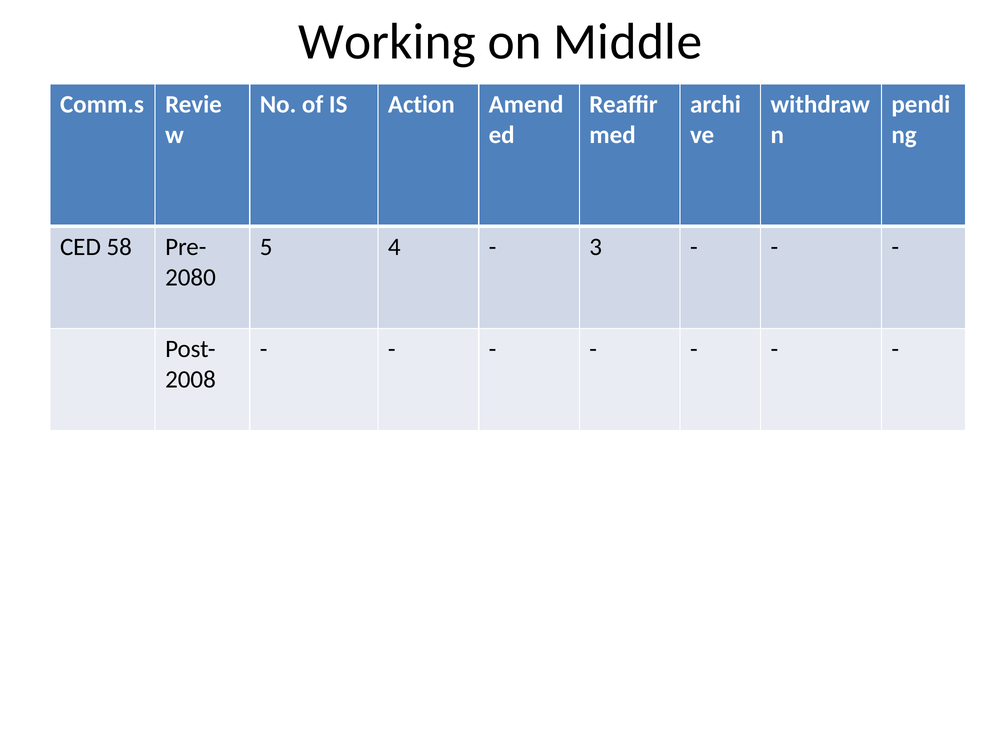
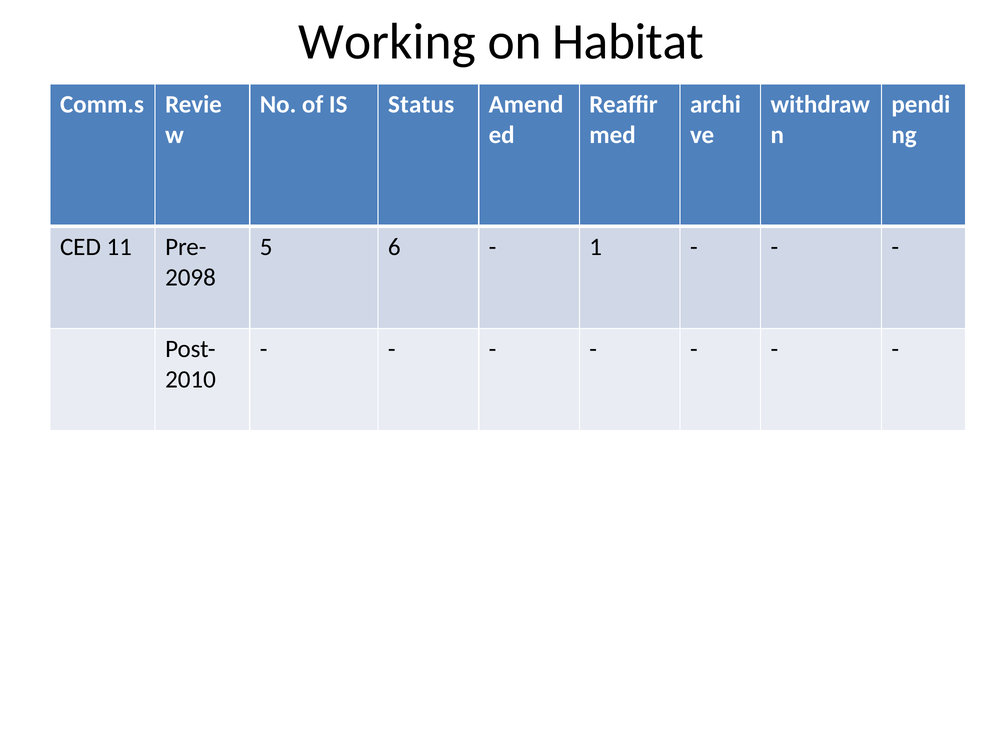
Middle: Middle -> Habitat
Action: Action -> Status
58: 58 -> 11
4: 4 -> 6
3: 3 -> 1
2080: 2080 -> 2098
2008: 2008 -> 2010
